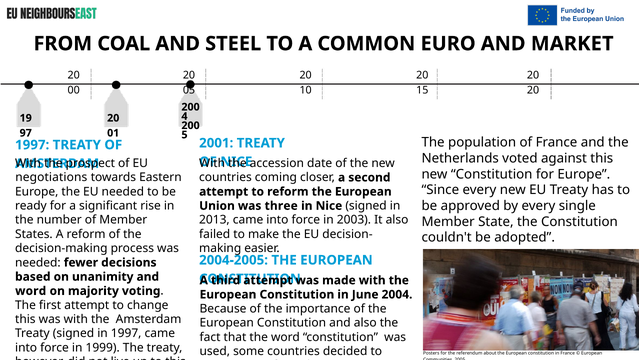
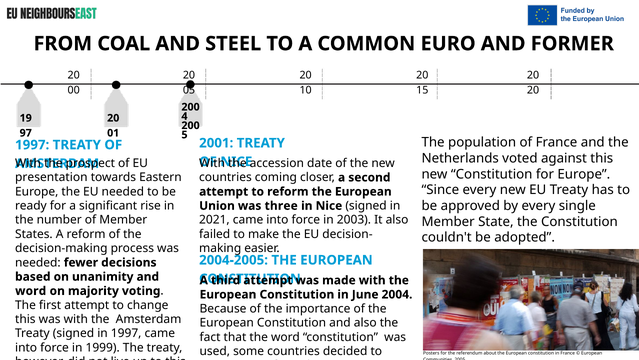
MARKET: MARKET -> FORMER
negotiations: negotiations -> presentation
2013: 2013 -> 2021
